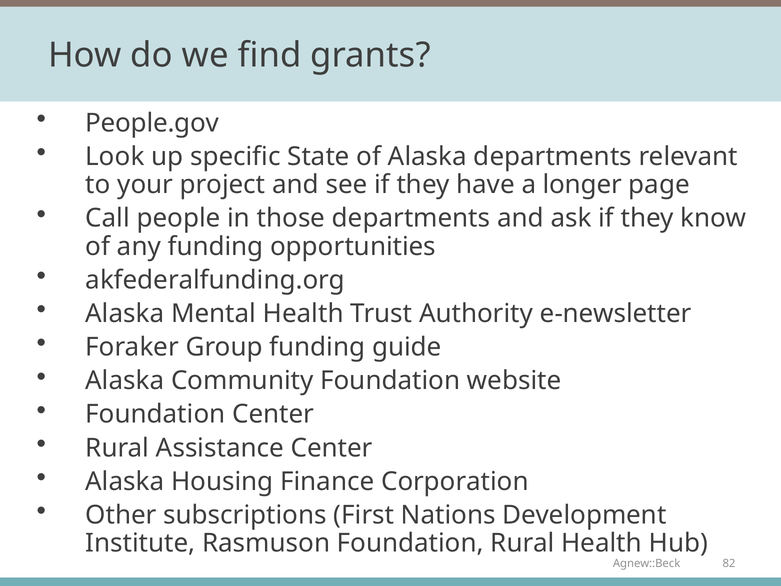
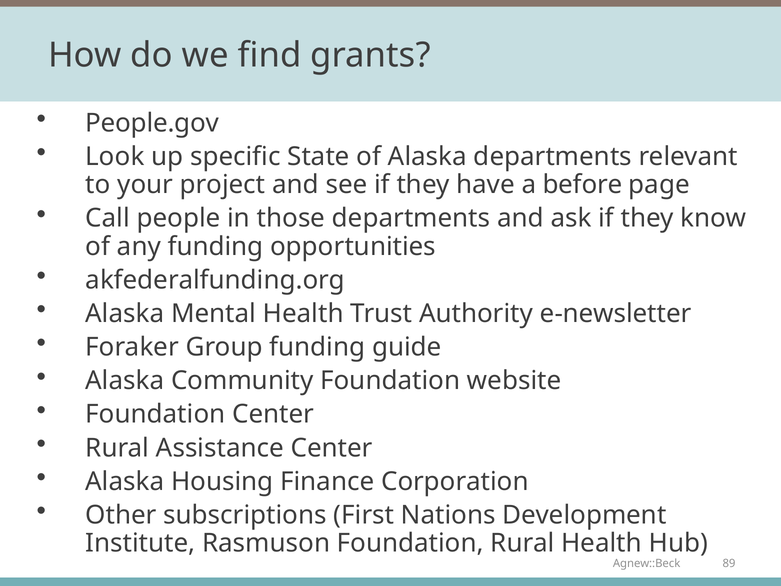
longer: longer -> before
82: 82 -> 89
